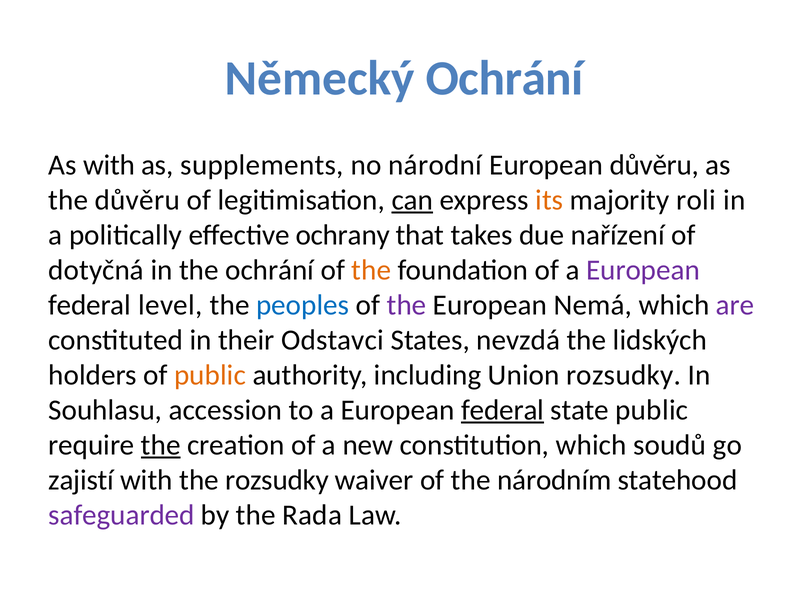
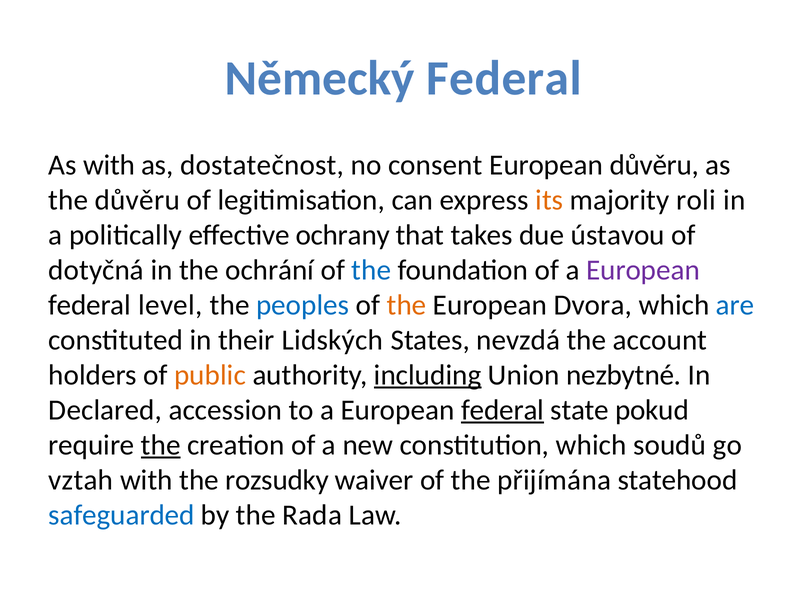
Německý Ochrání: Ochrání -> Federal
supplements: supplements -> dostatečnost
národní: národní -> consent
can underline: present -> none
nařízení: nařízení -> ústavou
the at (371, 270) colour: orange -> blue
the at (407, 305) colour: purple -> orange
Nemá: Nemá -> Dvora
are colour: purple -> blue
Odstavci: Odstavci -> Lidských
lidských: lidských -> account
including underline: none -> present
Union rozsudky: rozsudky -> nezbytné
Souhlasu: Souhlasu -> Declared
state public: public -> pokud
zajistí: zajistí -> vztah
národním: národním -> přijímána
safeguarded colour: purple -> blue
